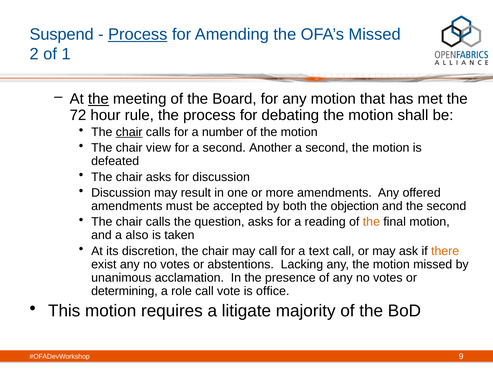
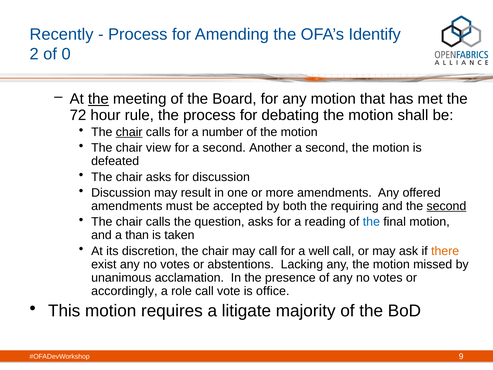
Suspend: Suspend -> Recently
Process at (138, 34) underline: present -> none
OFA’s Missed: Missed -> Identify
1: 1 -> 0
objection: objection -> requiring
second at (446, 206) underline: none -> present
the at (371, 222) colour: orange -> blue
also: also -> than
text: text -> well
determining: determining -> accordingly
